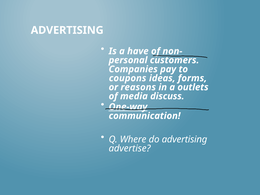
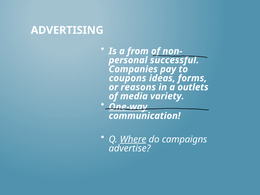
have: have -> from
customers: customers -> successful
discuss: discuss -> variety
Where underline: none -> present
do advertising: advertising -> campaigns
